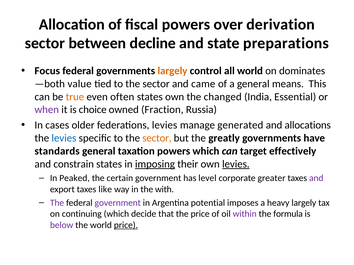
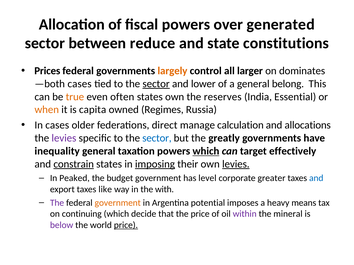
derivation: derivation -> generated
decline: decline -> reduce
preparations: preparations -> constitutions
Focus: Focus -> Prices
all world: world -> larger
value at (80, 84): value -> cases
sector at (156, 84) underline: none -> present
came: came -> lower
means: means -> belong
changed: changed -> reserves
when colour: purple -> orange
choice: choice -> capita
Fraction: Fraction -> Regimes
federations levies: levies -> direct
generated: generated -> calculation
levies at (64, 138) colour: blue -> purple
sector at (157, 138) colour: orange -> blue
standards: standards -> inequality
which at (206, 151) underline: none -> present
constrain underline: none -> present
certain: certain -> budget
and at (316, 178) colour: purple -> blue
government at (118, 203) colour: purple -> orange
heavy largely: largely -> means
formula: formula -> mineral
